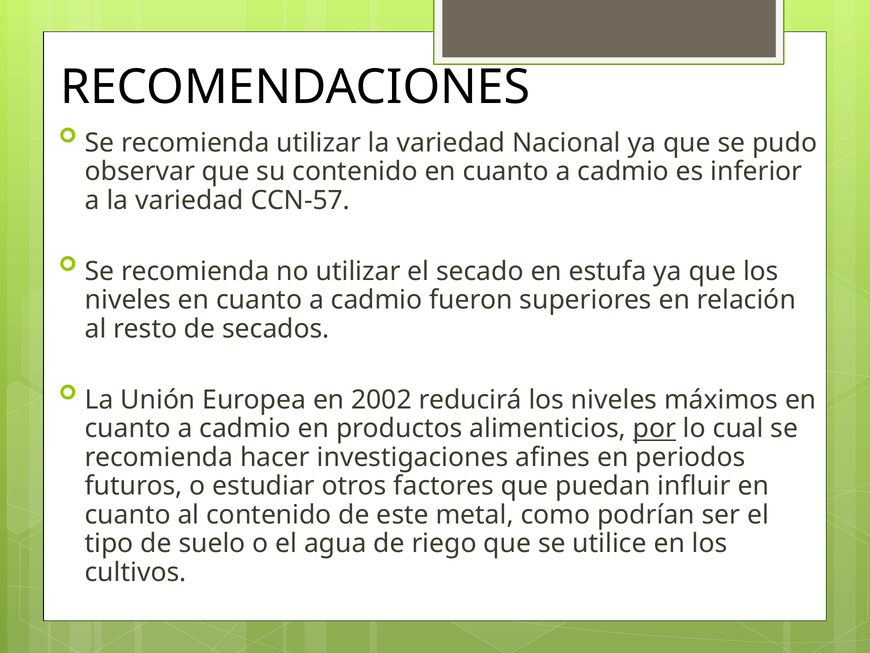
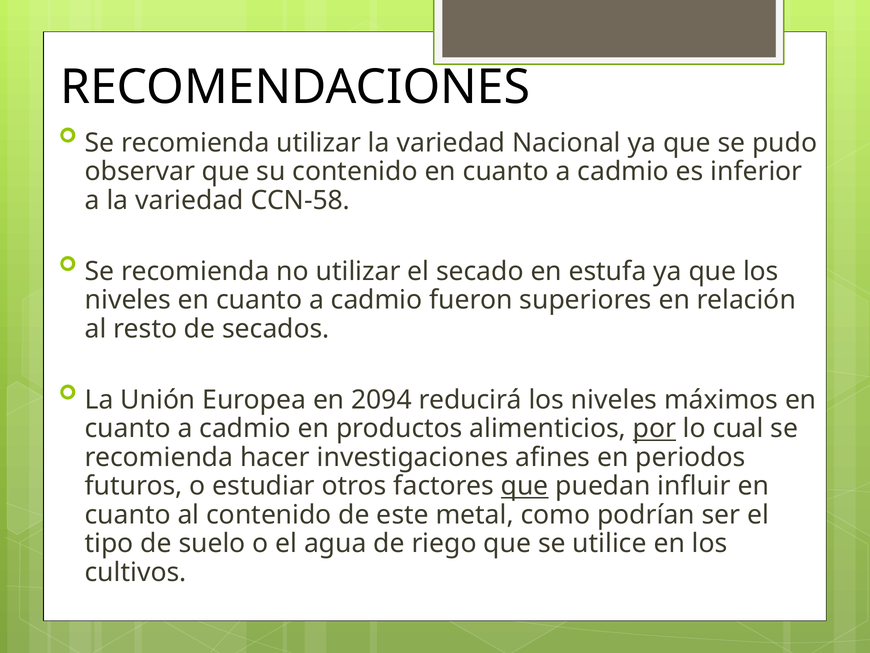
CCN-57: CCN-57 -> CCN-58
2002: 2002 -> 2094
que at (525, 486) underline: none -> present
